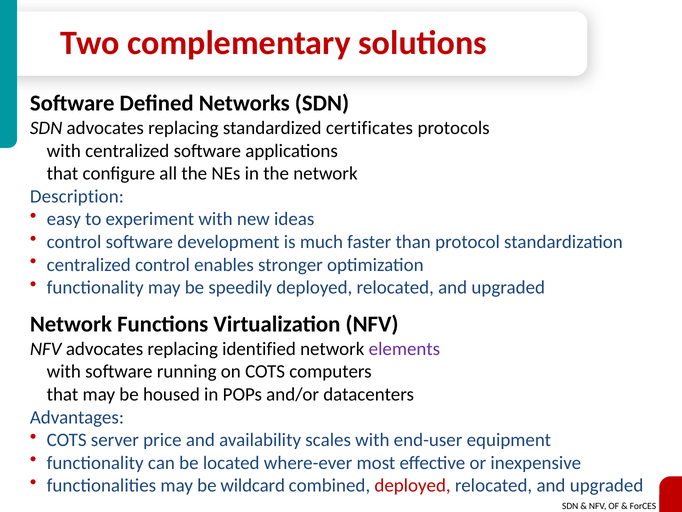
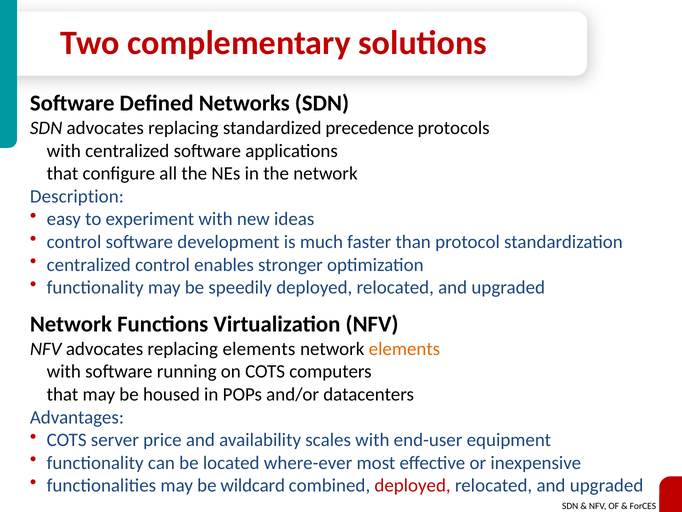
certificates: certificates -> precedence
replacing identified: identified -> elements
elements at (404, 349) colour: purple -> orange
